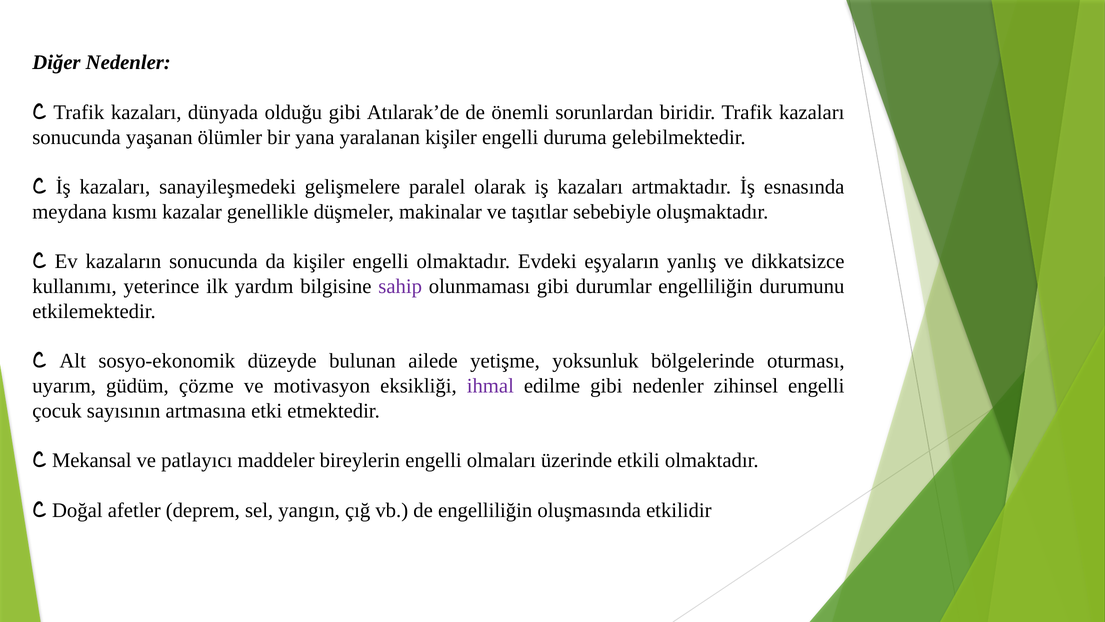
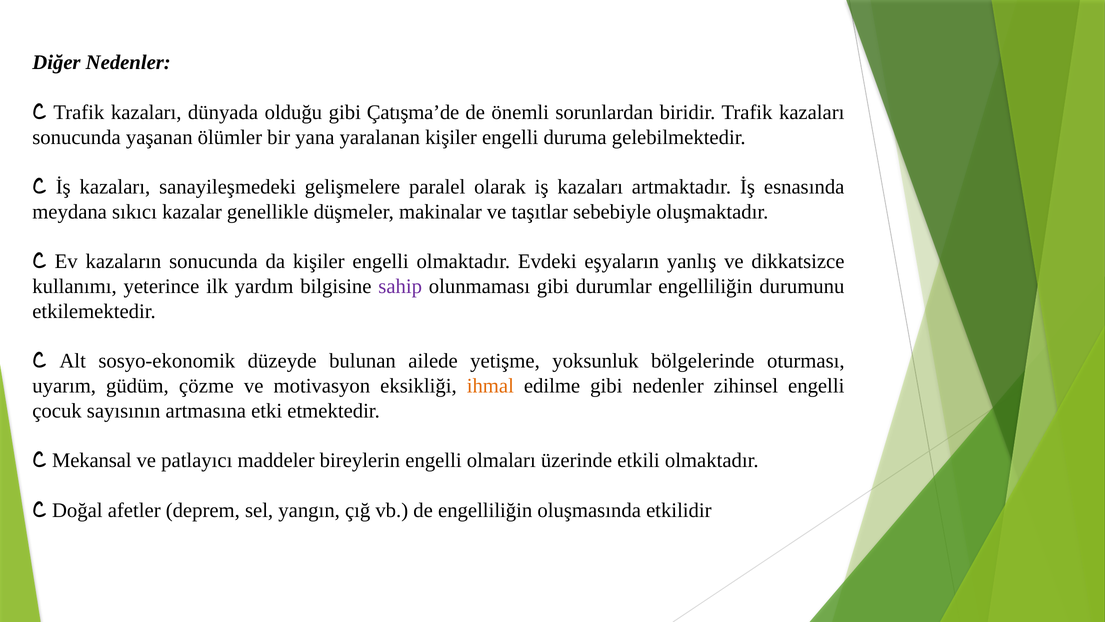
Atılarak’de: Atılarak’de -> Çatışma’de
kısmı: kısmı -> sıkıcı
ihmal colour: purple -> orange
